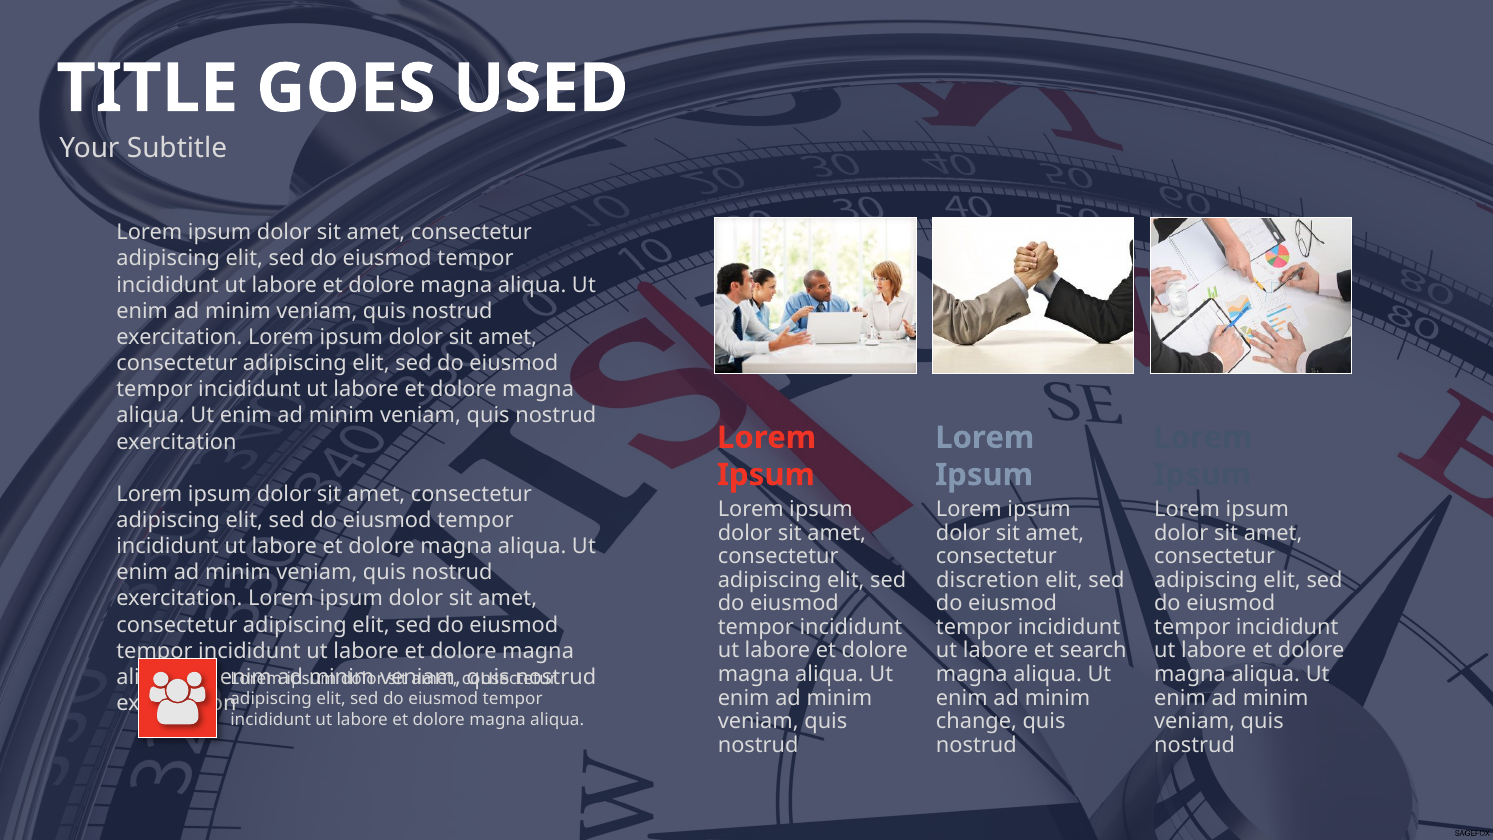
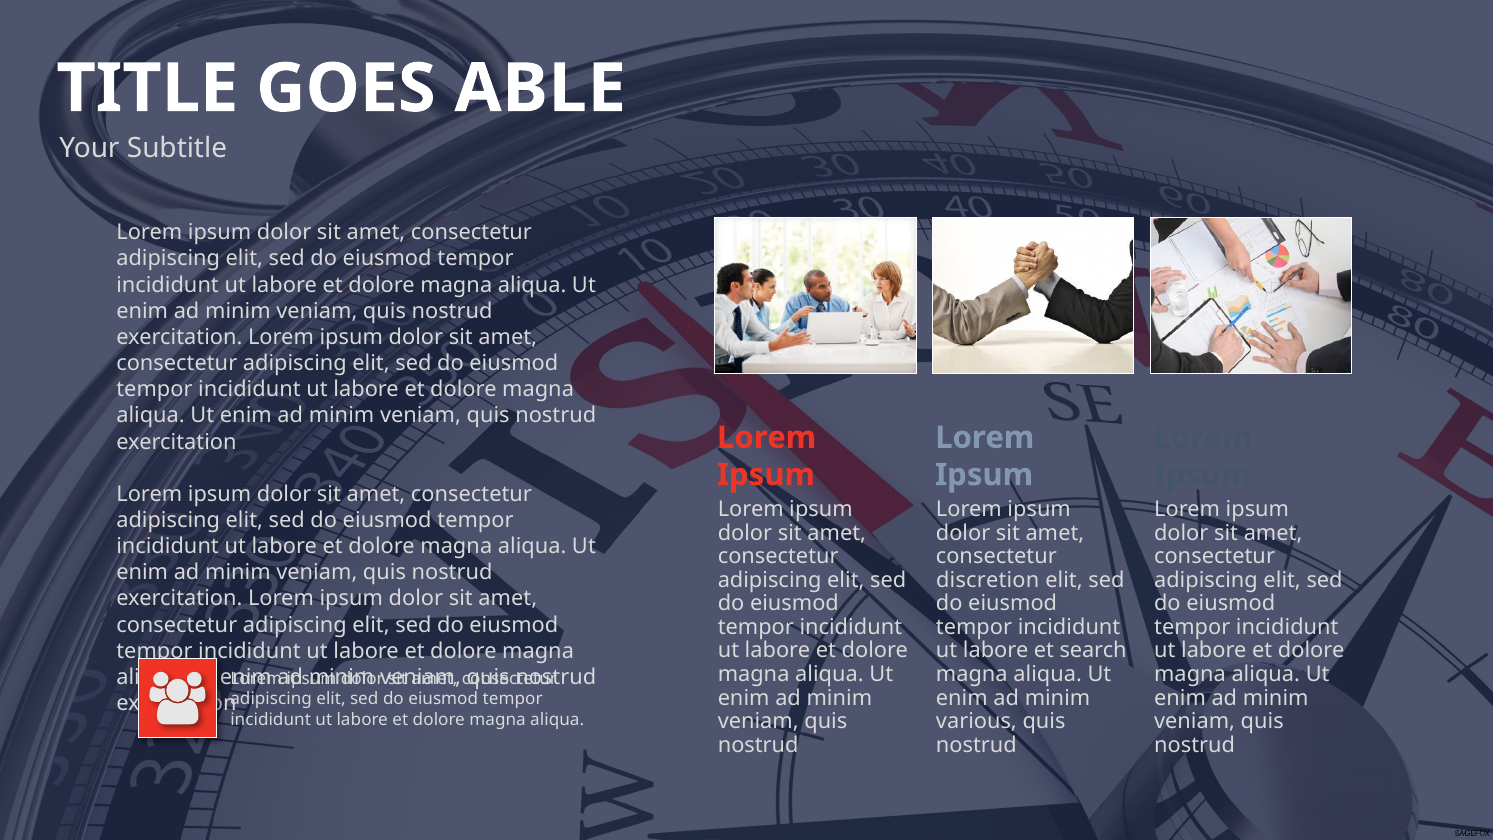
USED: USED -> ABLE
change: change -> various
